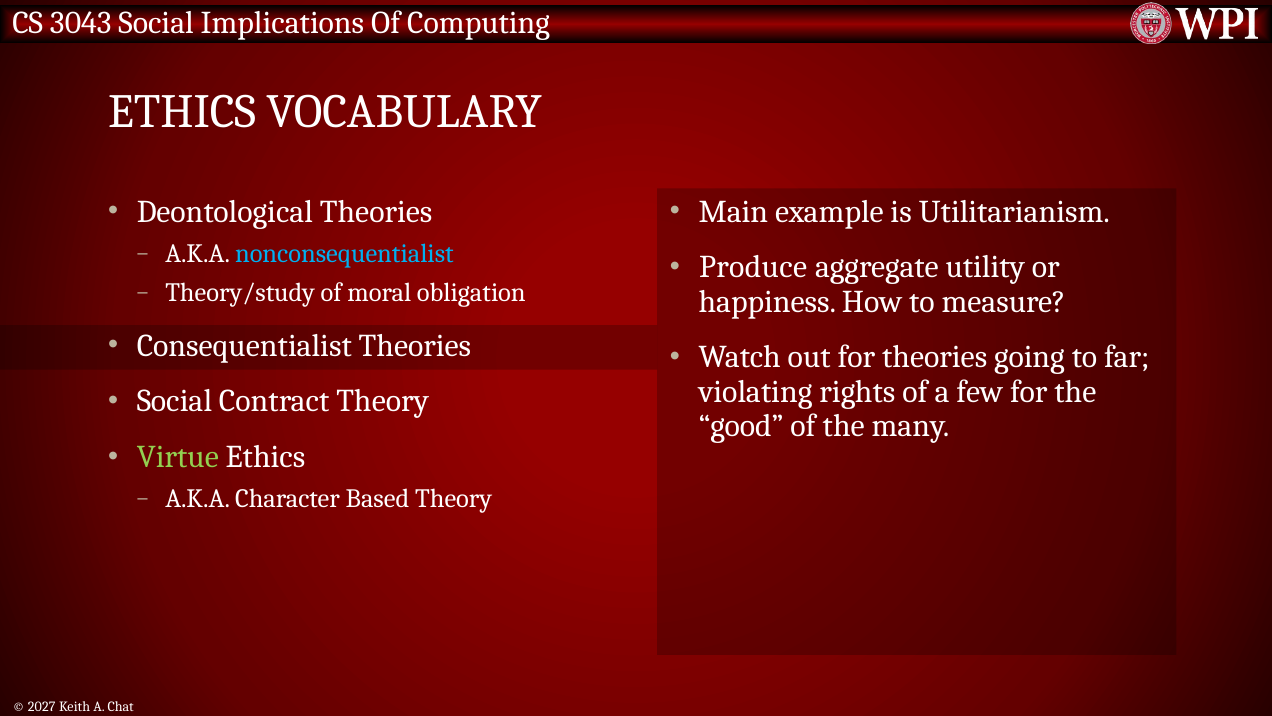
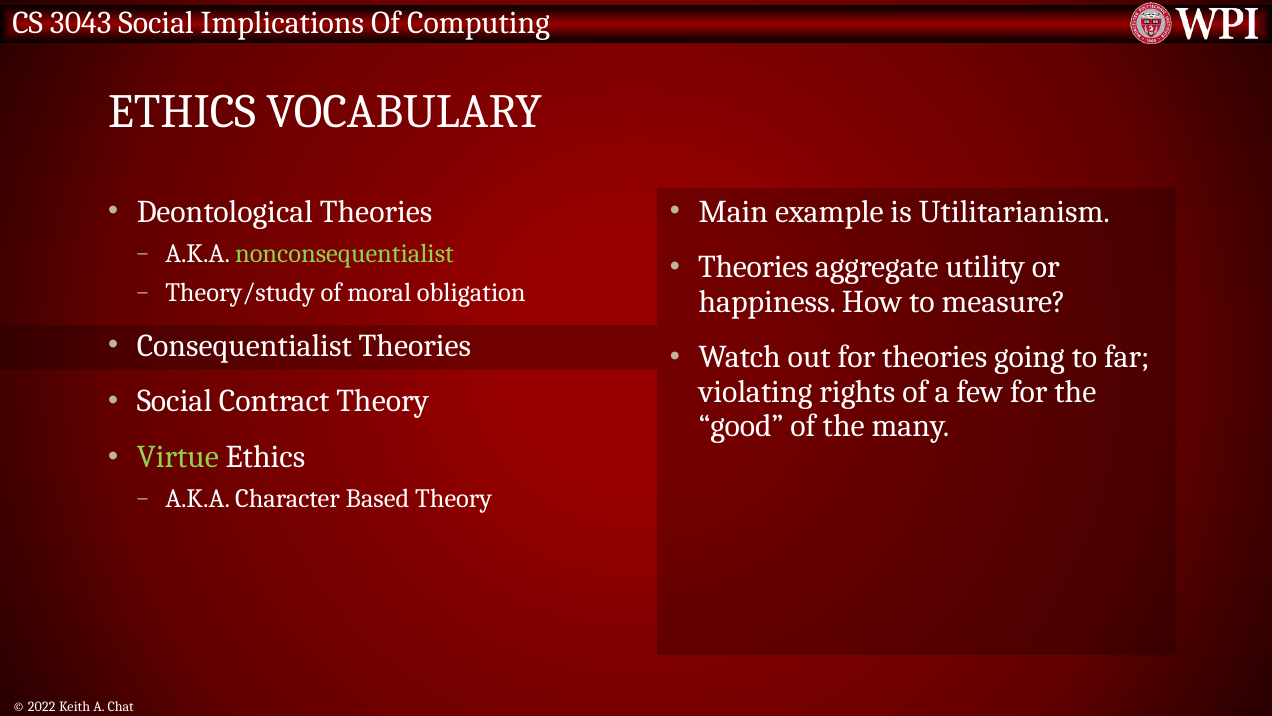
nonconsequentialist colour: light blue -> light green
Produce at (753, 267): Produce -> Theories
2027: 2027 -> 2022
